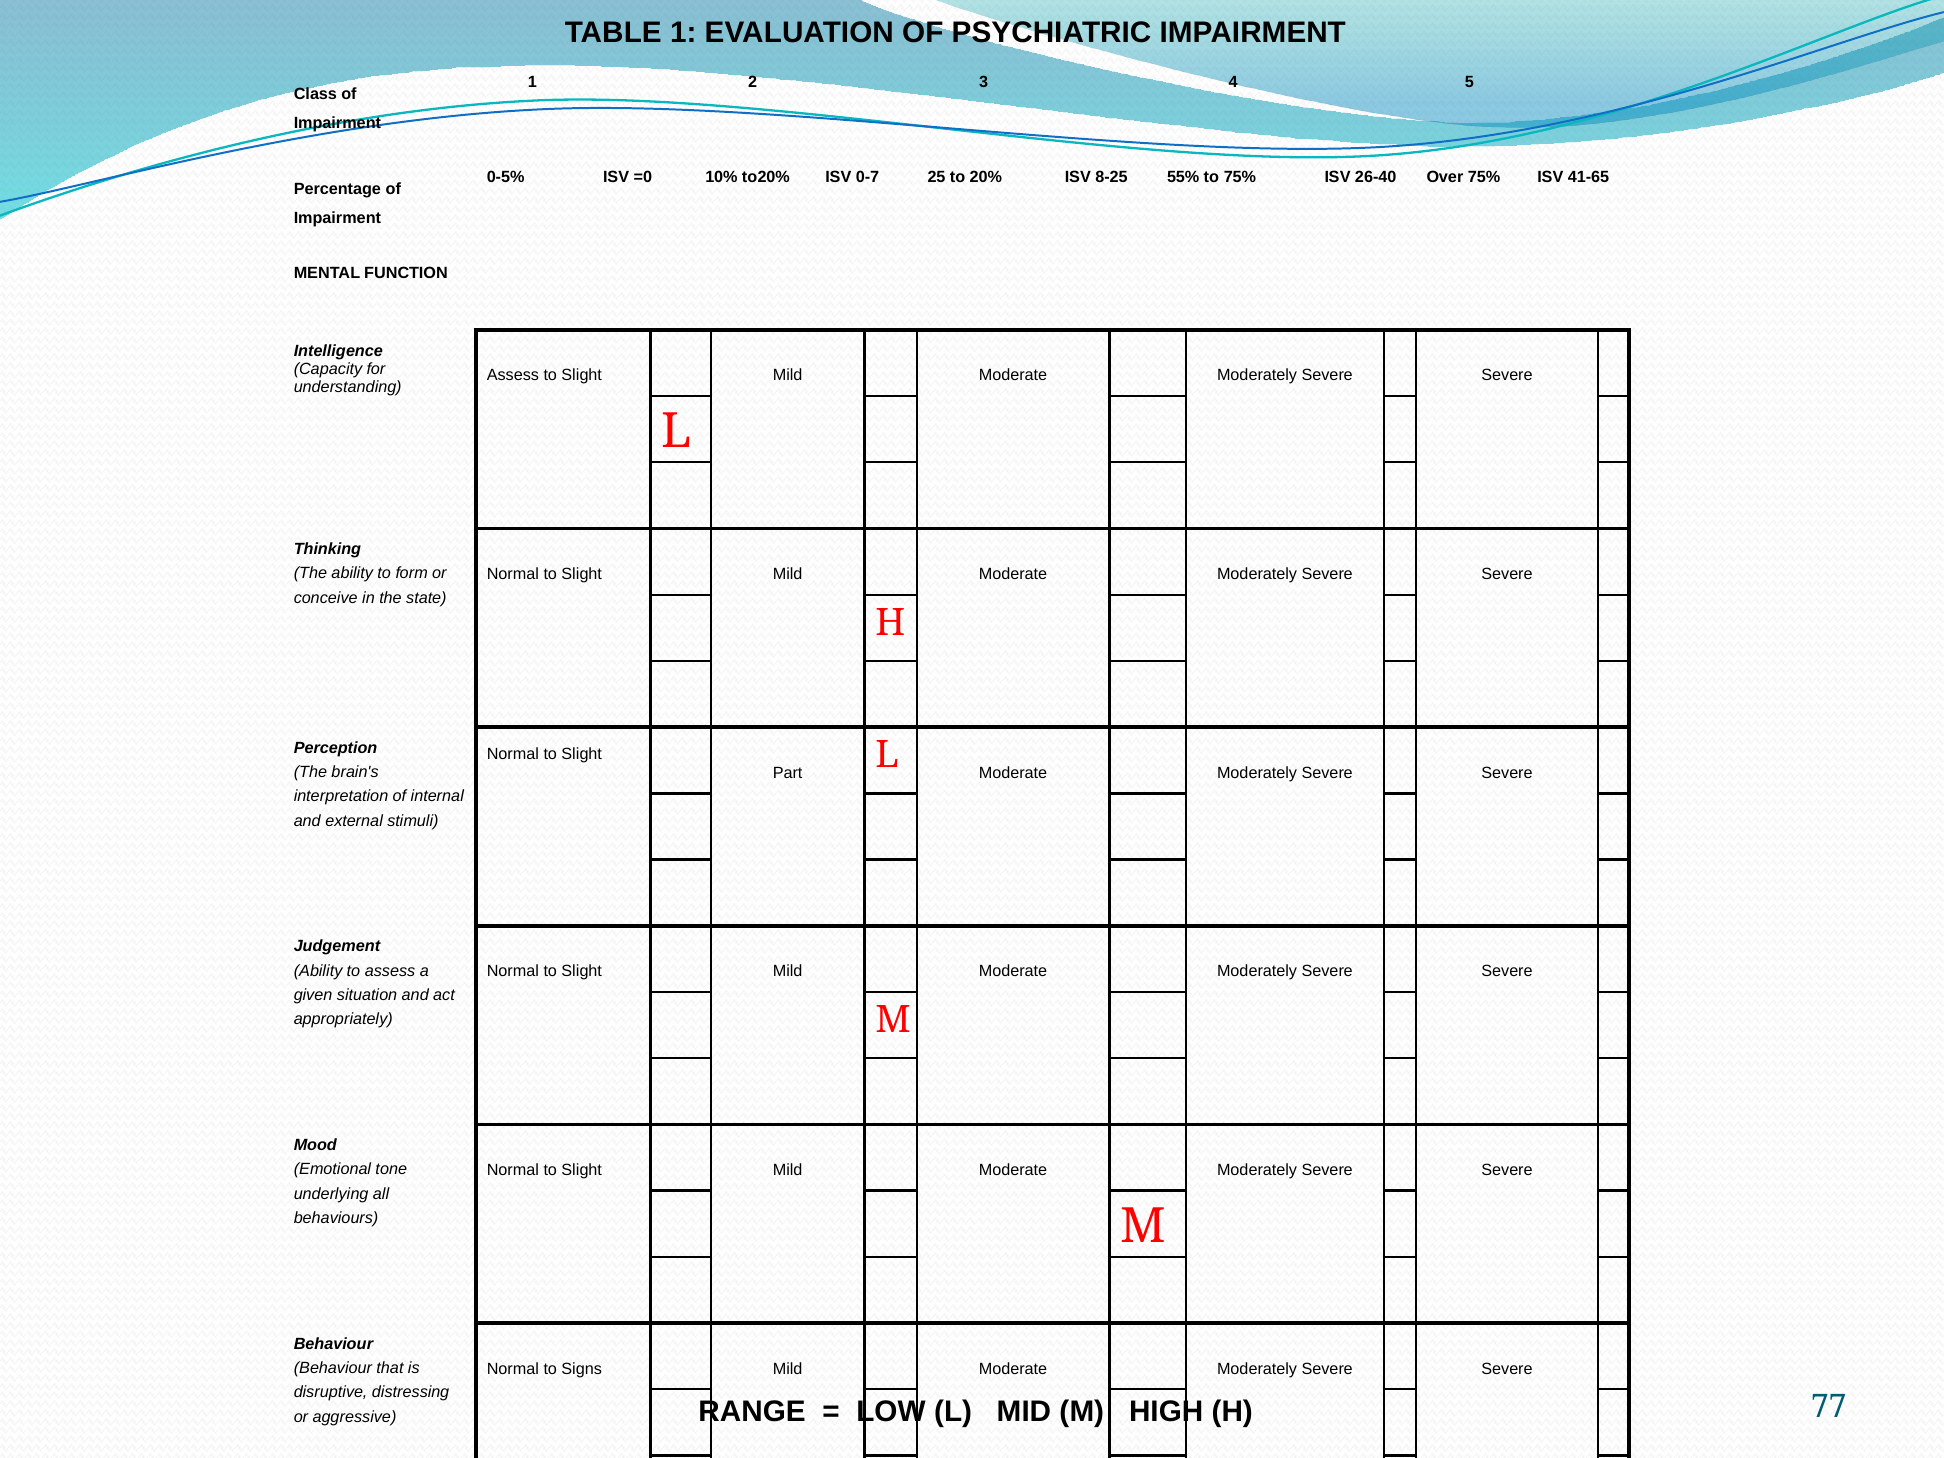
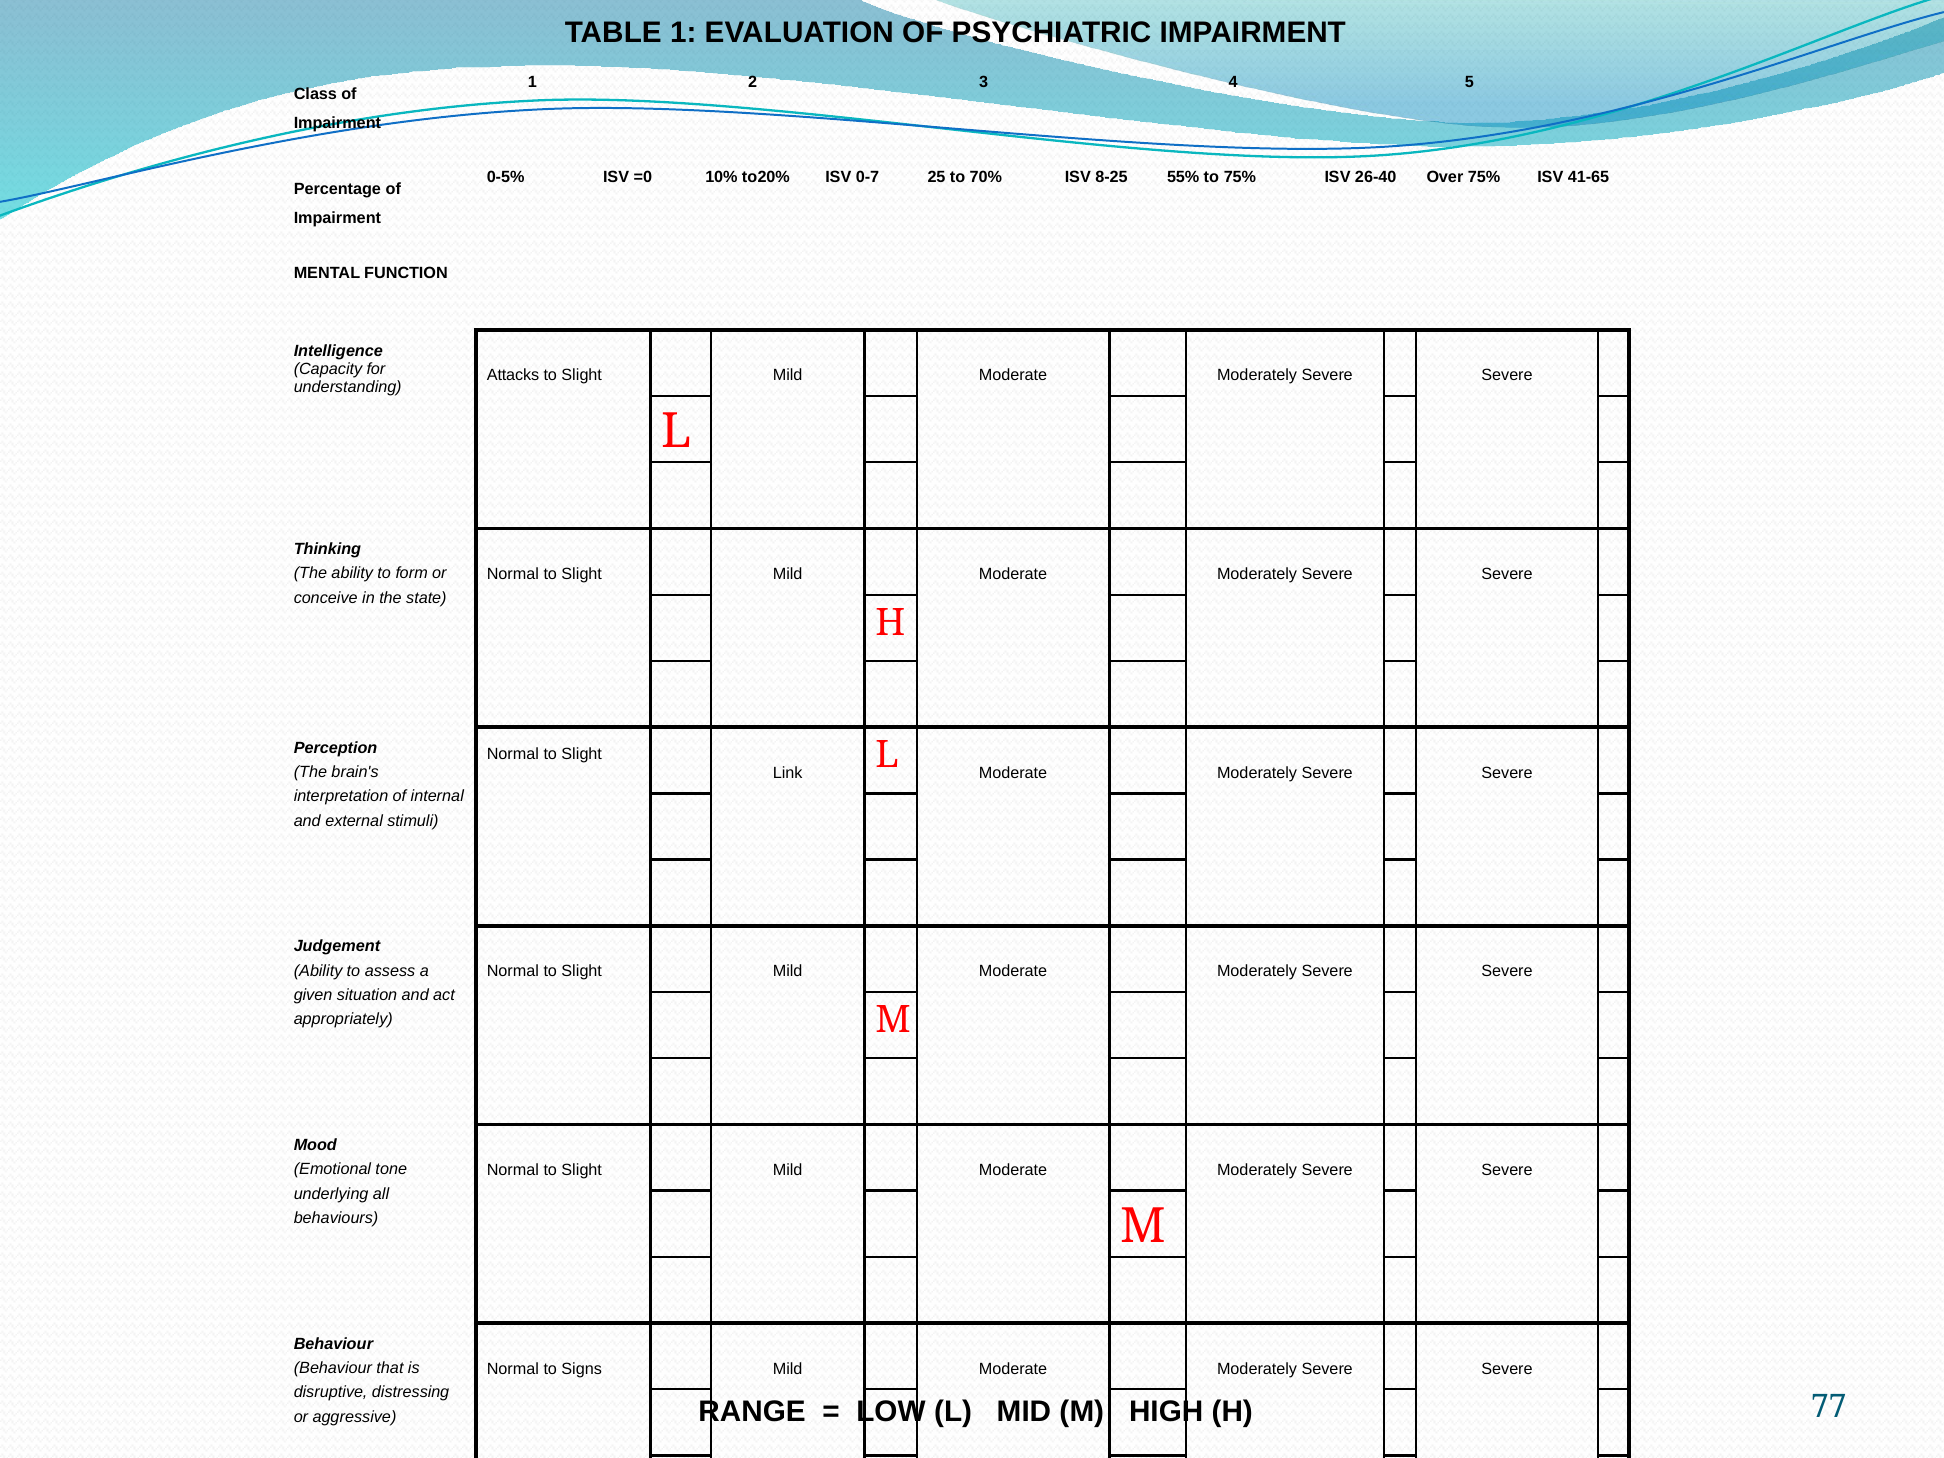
20%: 20% -> 70%
Assess at (513, 376): Assess -> Attacks
Part: Part -> Link
